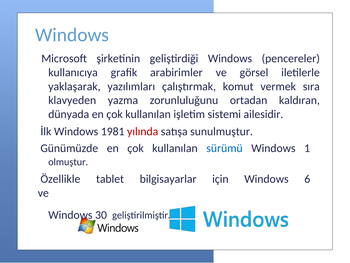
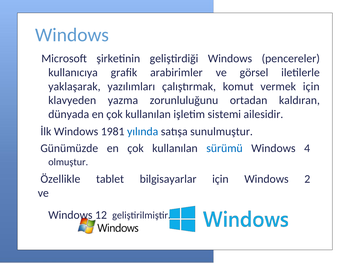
vermek sıra: sıra -> için
yılında colour: red -> blue
1: 1 -> 4
6: 6 -> 2
30: 30 -> 12
